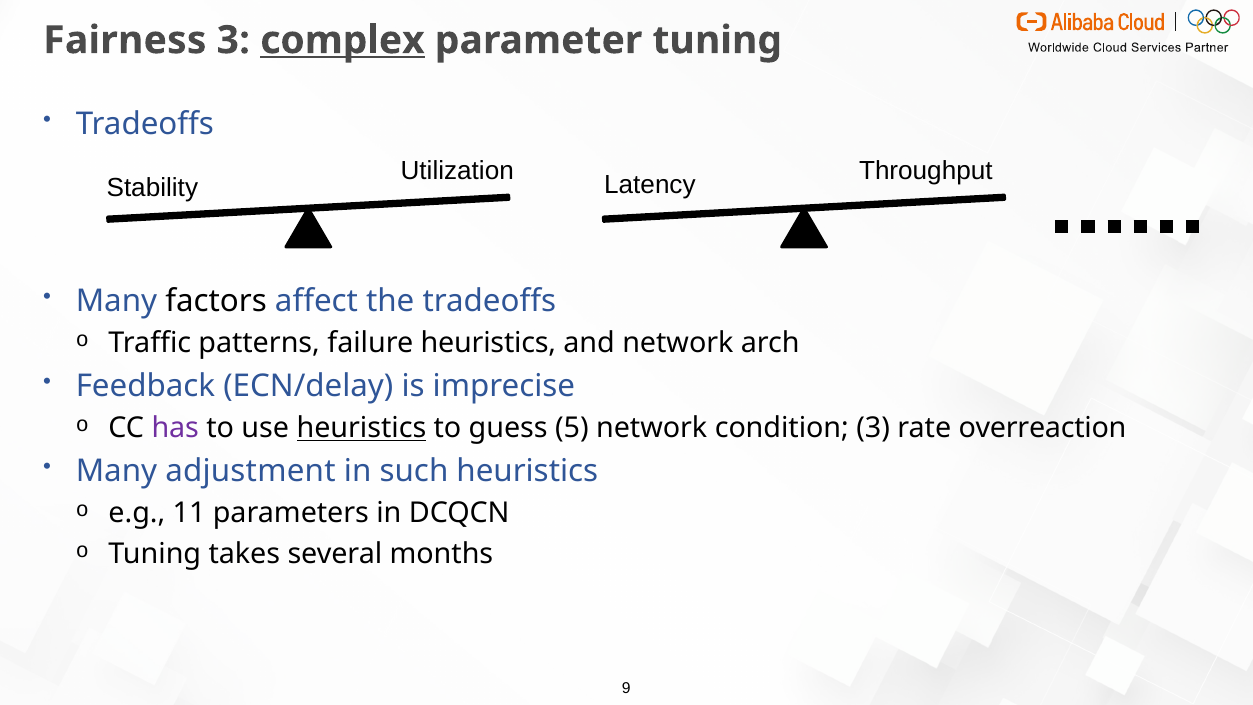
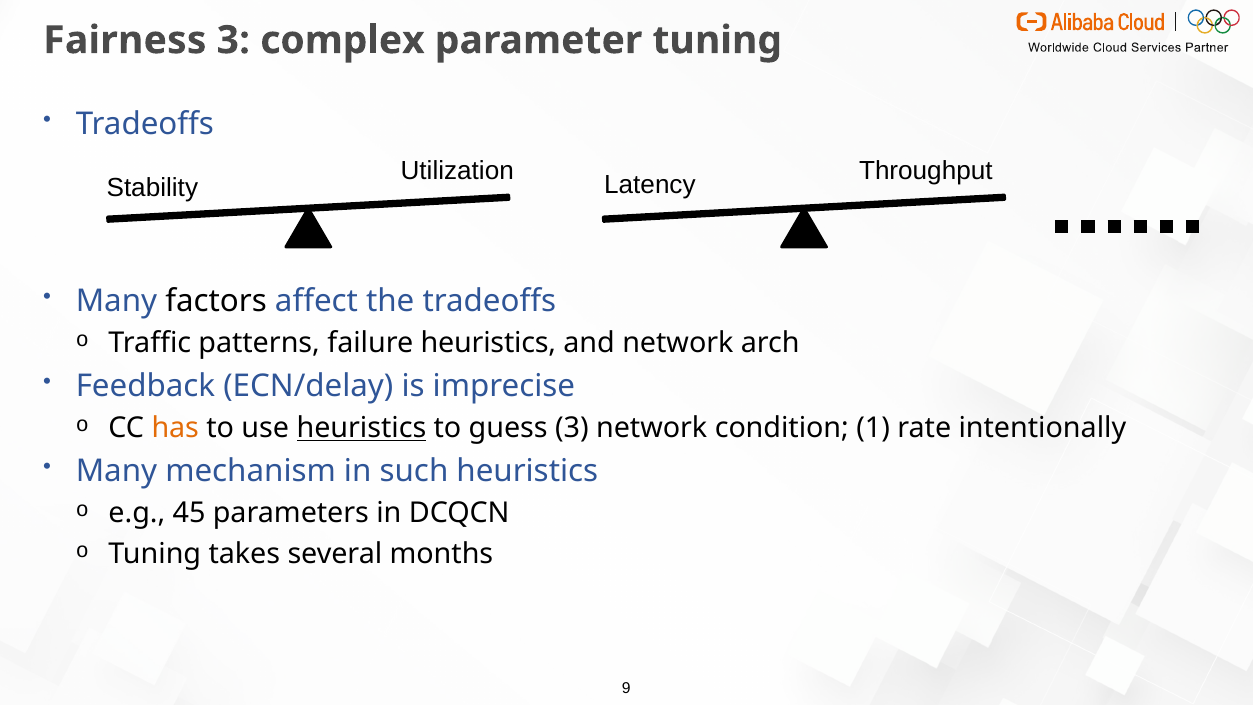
complex underline: present -> none
has colour: purple -> orange
guess 5: 5 -> 3
condition 3: 3 -> 1
overreaction: overreaction -> intentionally
adjustment: adjustment -> mechanism
11: 11 -> 45
